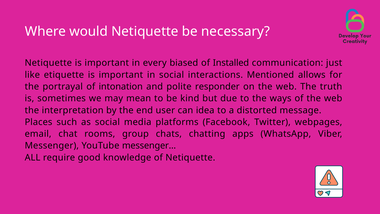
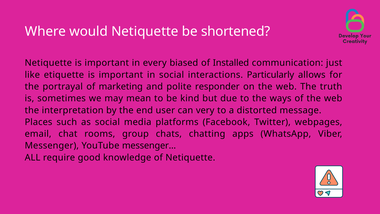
necessary: necessary -> shortened
Mentioned: Mentioned -> Particularly
intonation: intonation -> marketing
idea: idea -> very
